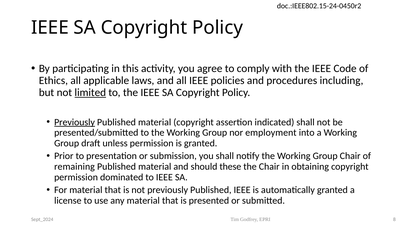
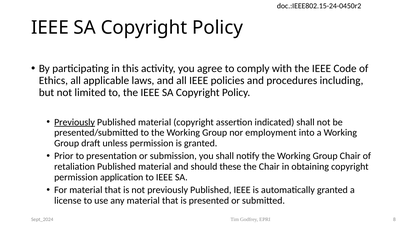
limited underline: present -> none
remaining: remaining -> retaliation
dominated: dominated -> application
